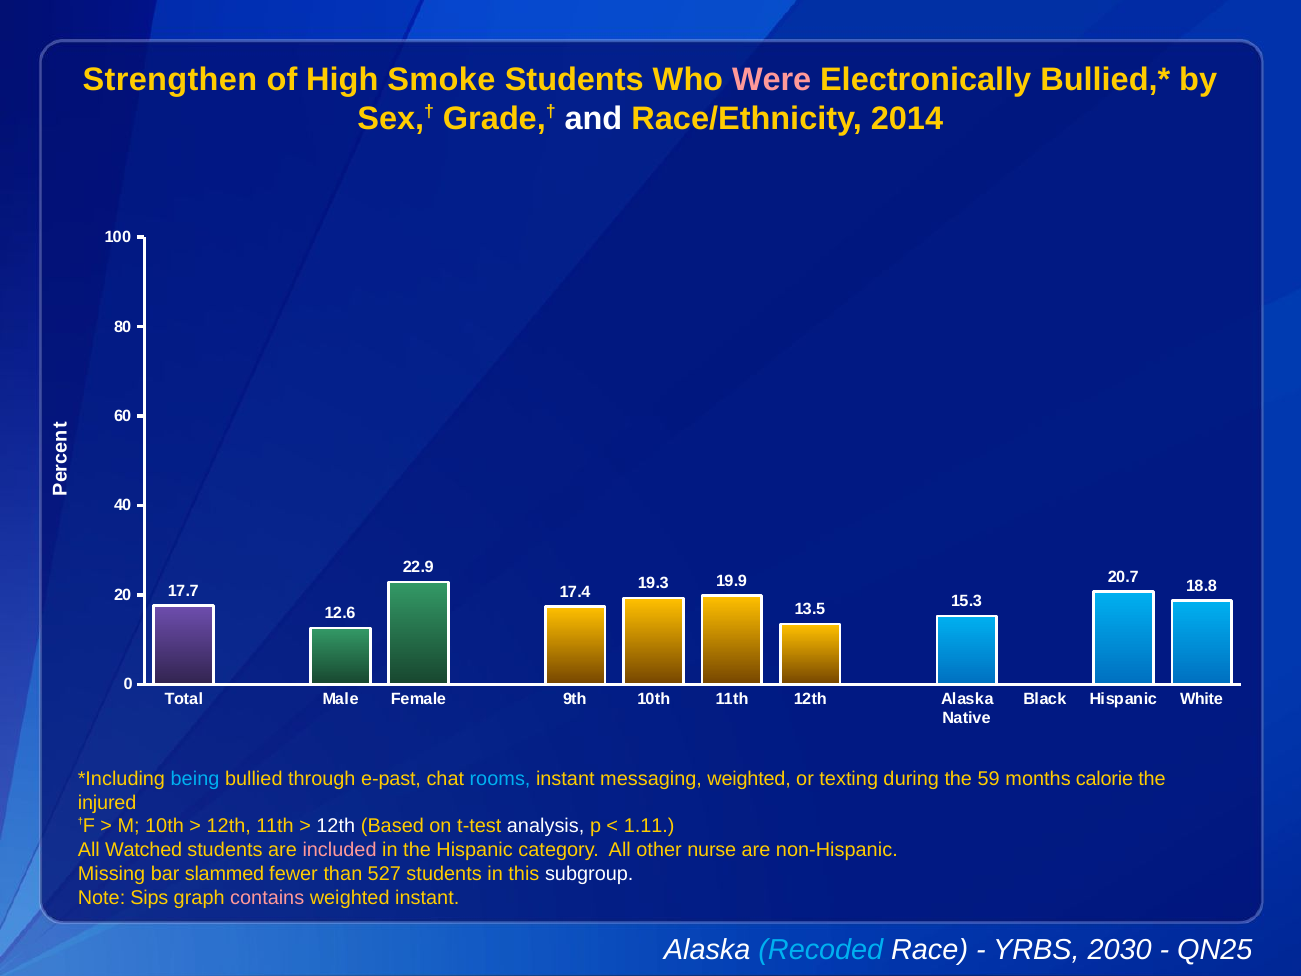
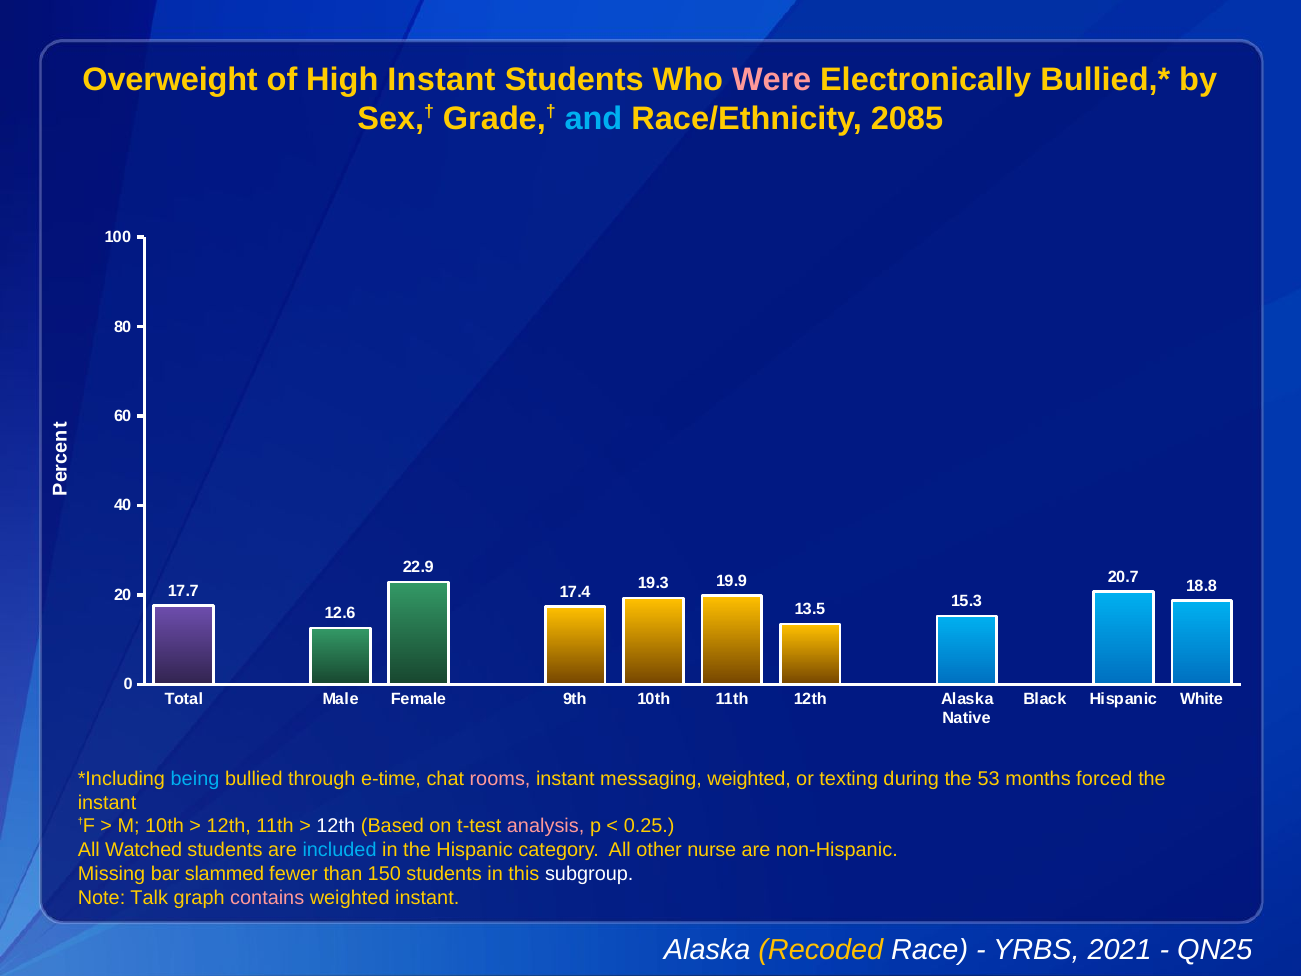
Strengthen: Strengthen -> Overweight
High Smoke: Smoke -> Instant
and colour: white -> light blue
2014: 2014 -> 2085
e-past: e-past -> e-time
rooms colour: light blue -> pink
59: 59 -> 53
calorie: calorie -> forced
injured at (107, 802): injured -> instant
analysis colour: white -> pink
1.11: 1.11 -> 0.25
included colour: pink -> light blue
527: 527 -> 150
Sips: Sips -> Talk
Recoded colour: light blue -> yellow
2030: 2030 -> 2021
